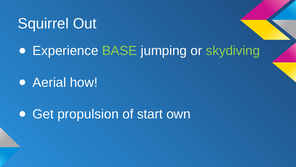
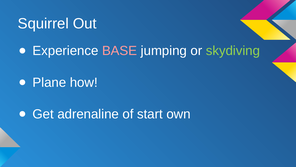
BASE colour: light green -> pink
Aerial: Aerial -> Plane
propulsion: propulsion -> adrenaline
